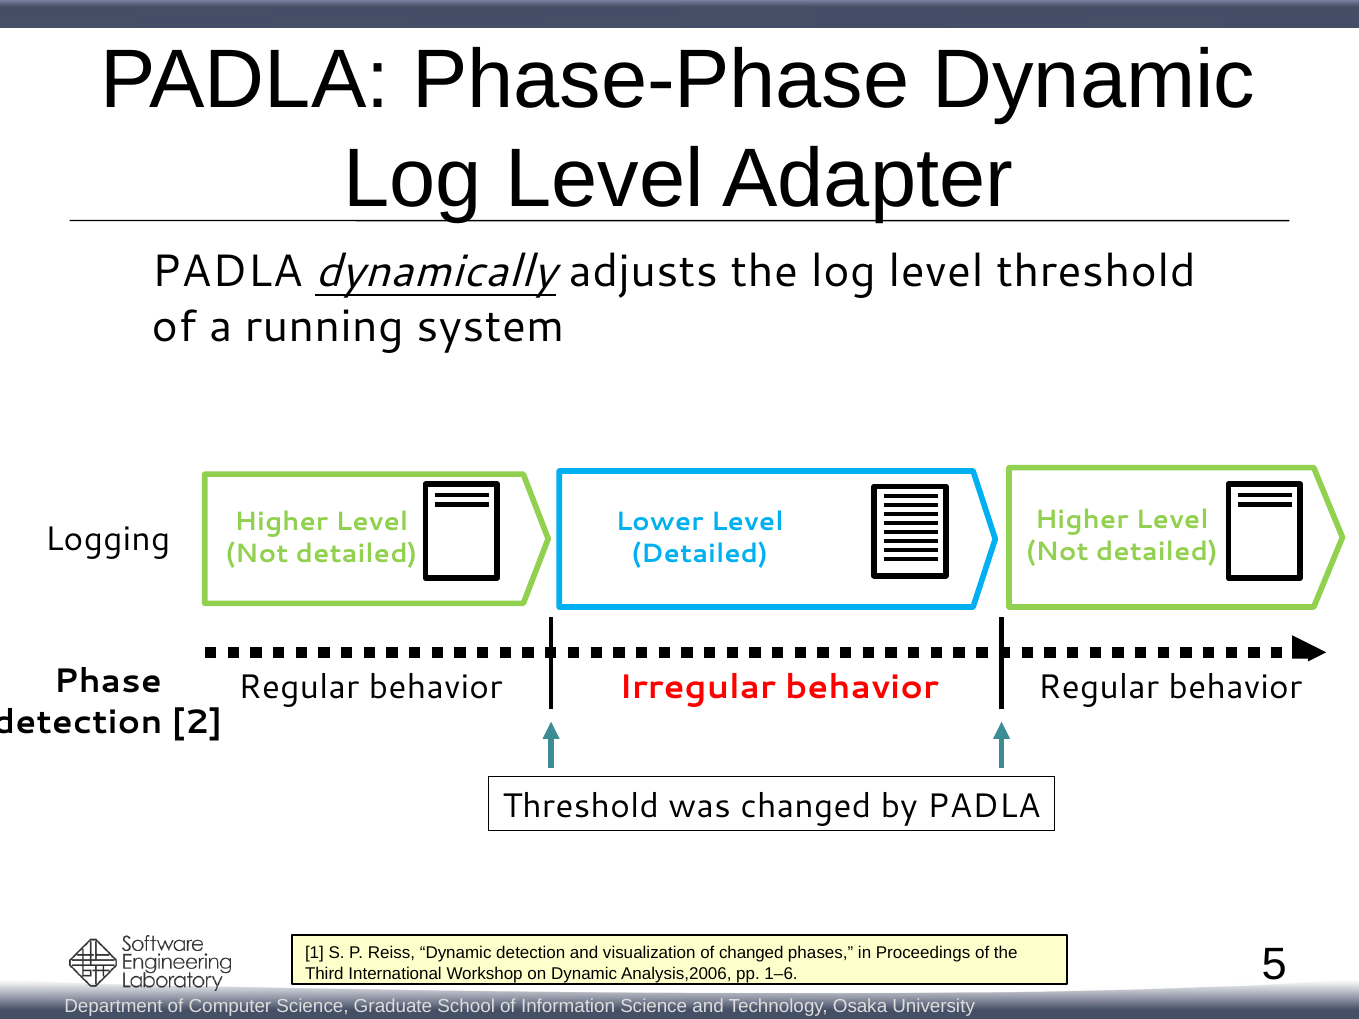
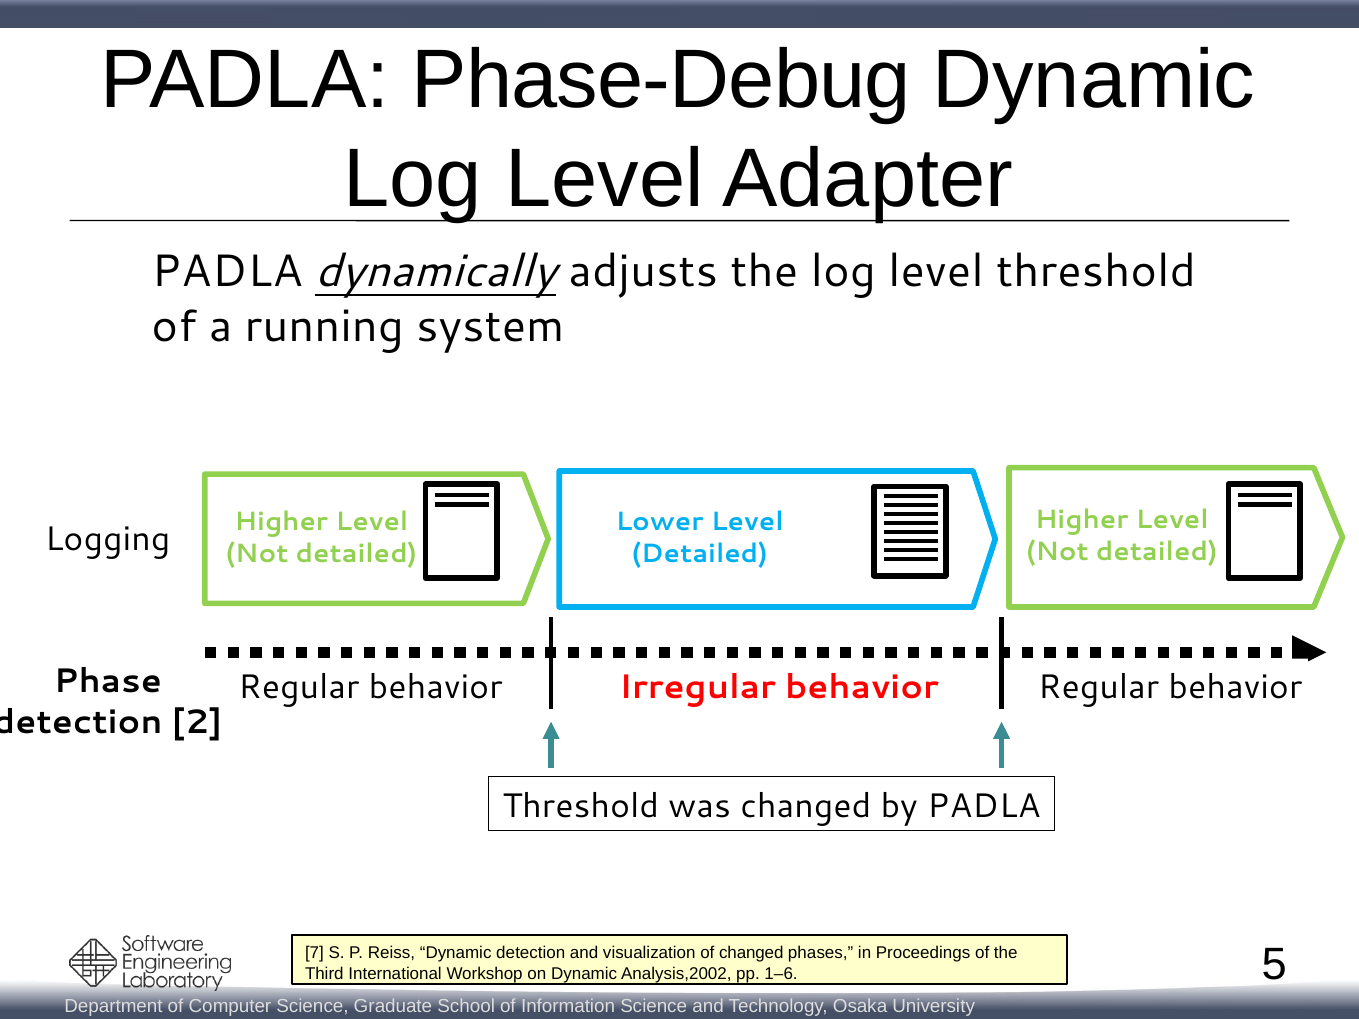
Phase-Phase: Phase-Phase -> Phase-Debug
1: 1 -> 7
Analysis,2006: Analysis,2006 -> Analysis,2002
